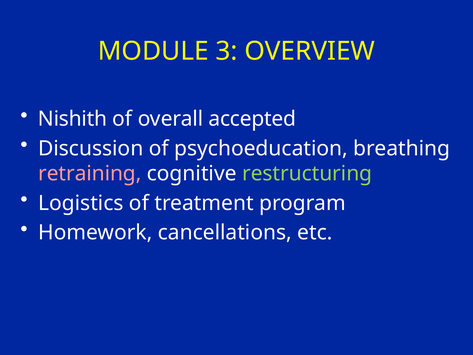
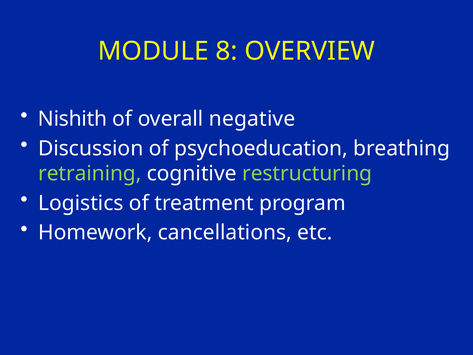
3: 3 -> 8
accepted: accepted -> negative
retraining colour: pink -> light green
